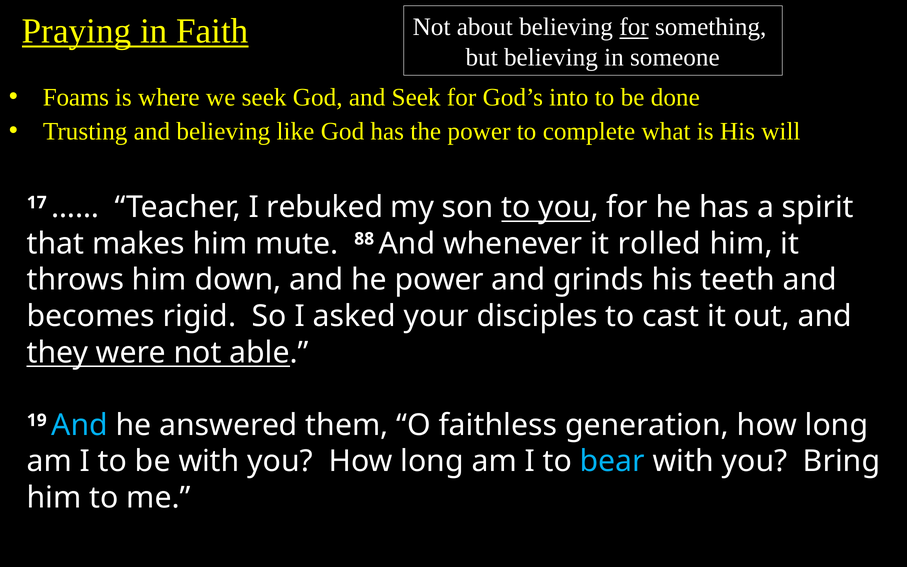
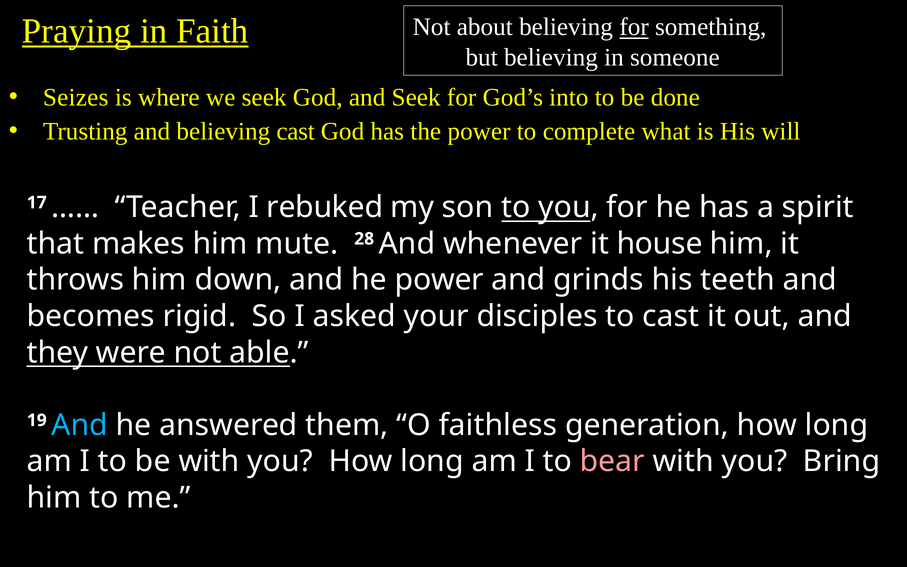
Foams: Foams -> Seizes
believing like: like -> cast
88: 88 -> 28
rolled: rolled -> house
bear colour: light blue -> pink
